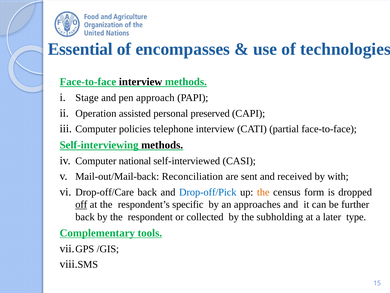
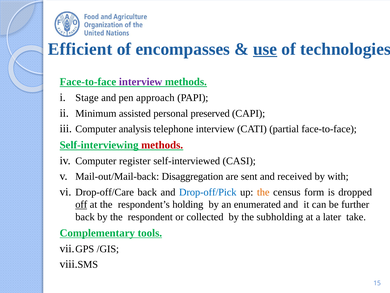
Essential: Essential -> Efficient
use underline: none -> present
interview at (141, 82) colour: black -> purple
Operation: Operation -> Minimum
policies: policies -> analysis
methods at (162, 145) colour: black -> red
national: national -> register
Reconciliation: Reconciliation -> Disaggregation
specific: specific -> holding
approaches: approaches -> enumerated
type: type -> take
